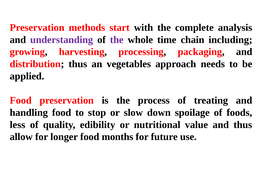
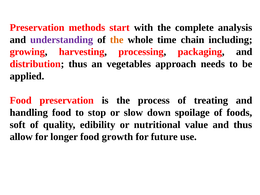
the at (117, 40) colour: purple -> orange
less: less -> soft
months: months -> growth
